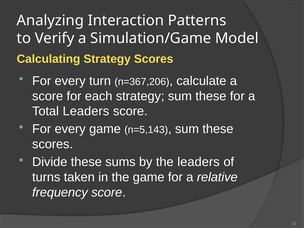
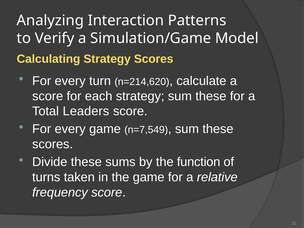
n=367,206: n=367,206 -> n=214,620
n=5,143: n=5,143 -> n=7,549
the leaders: leaders -> function
